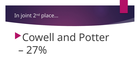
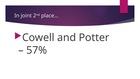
27%: 27% -> 57%
